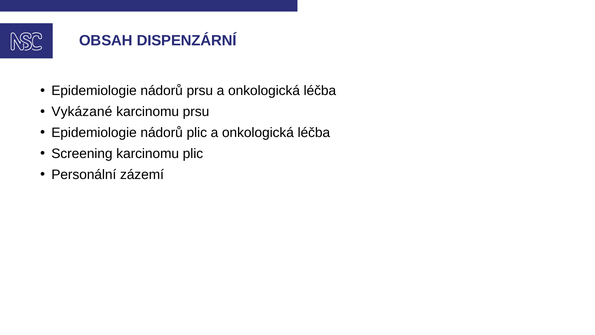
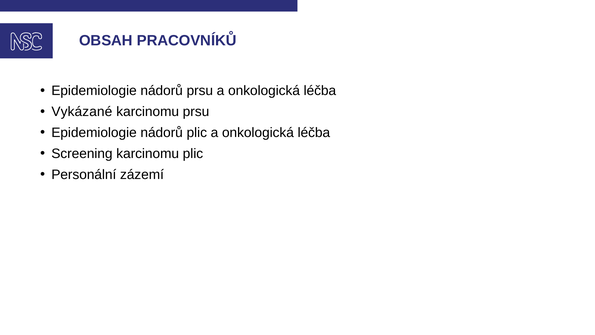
DISPENZÁRNÍ: DISPENZÁRNÍ -> PRACOVNÍKŮ
